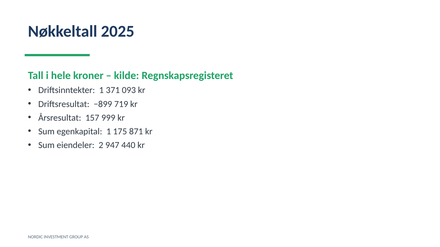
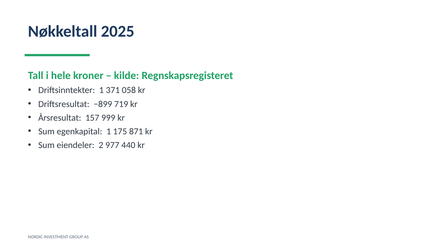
093: 093 -> 058
947: 947 -> 977
